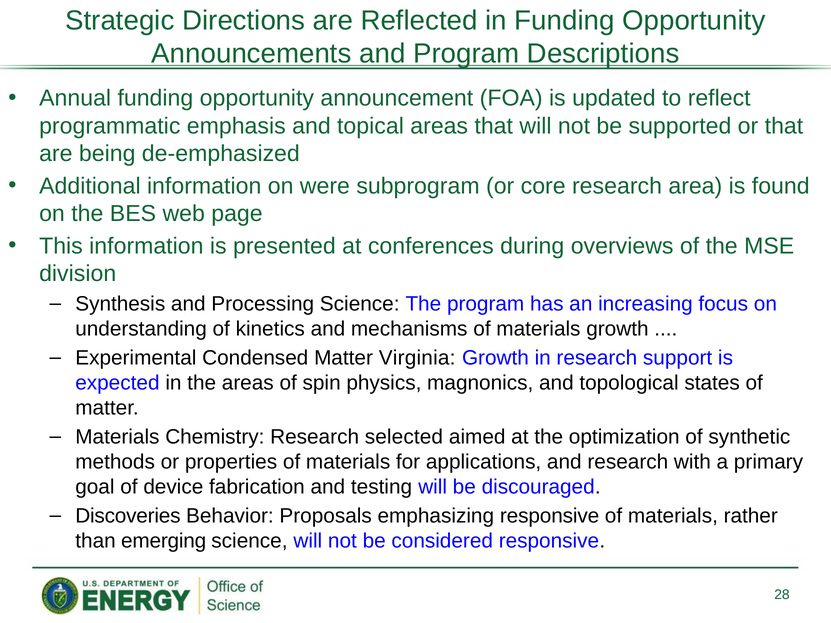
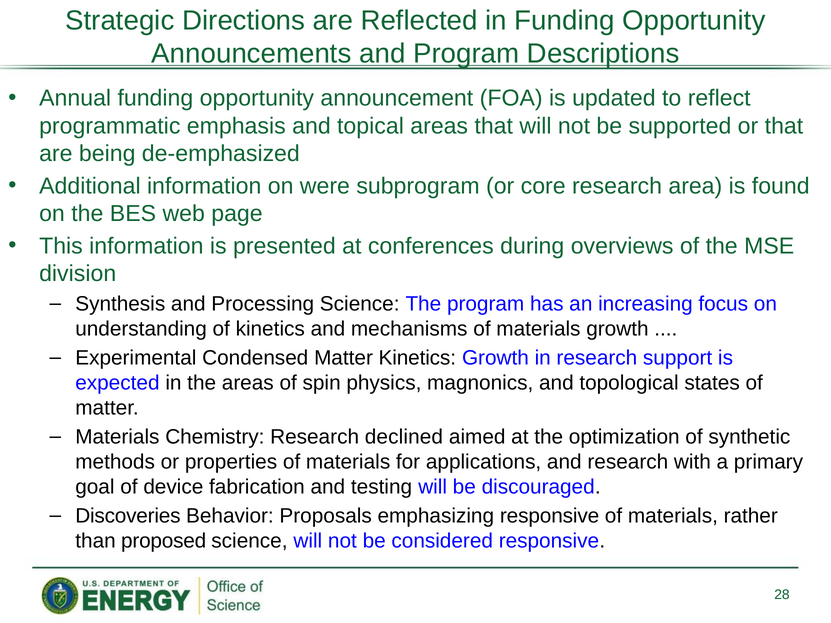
Matter Virginia: Virginia -> Kinetics
selected: selected -> declined
emerging: emerging -> proposed
